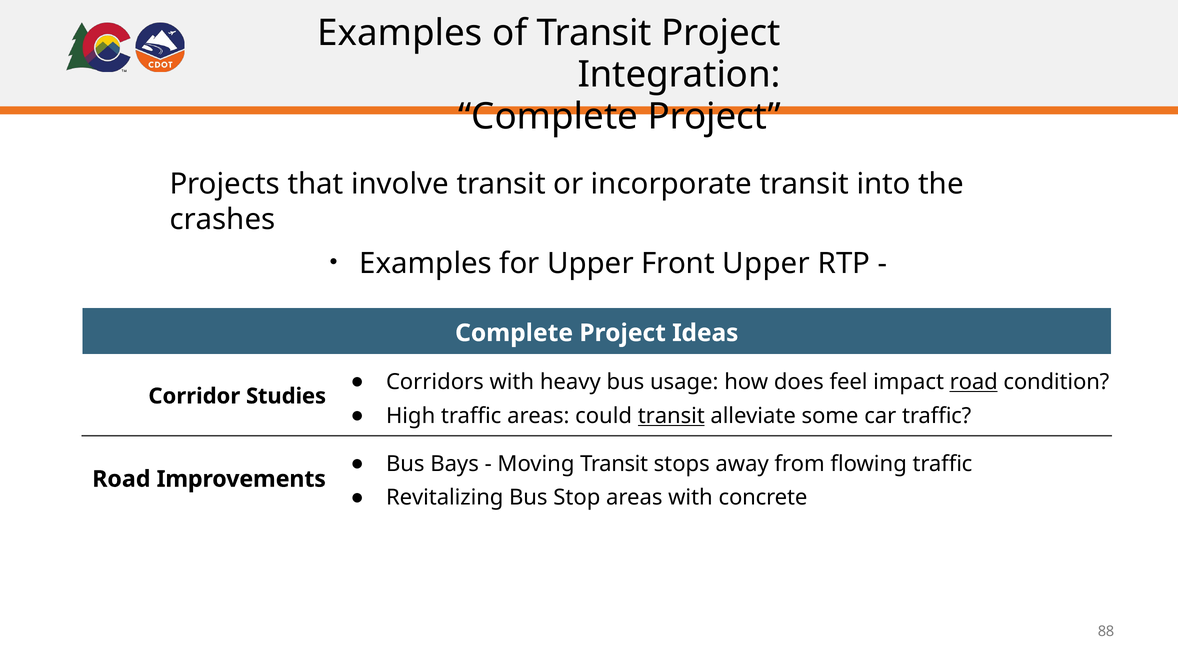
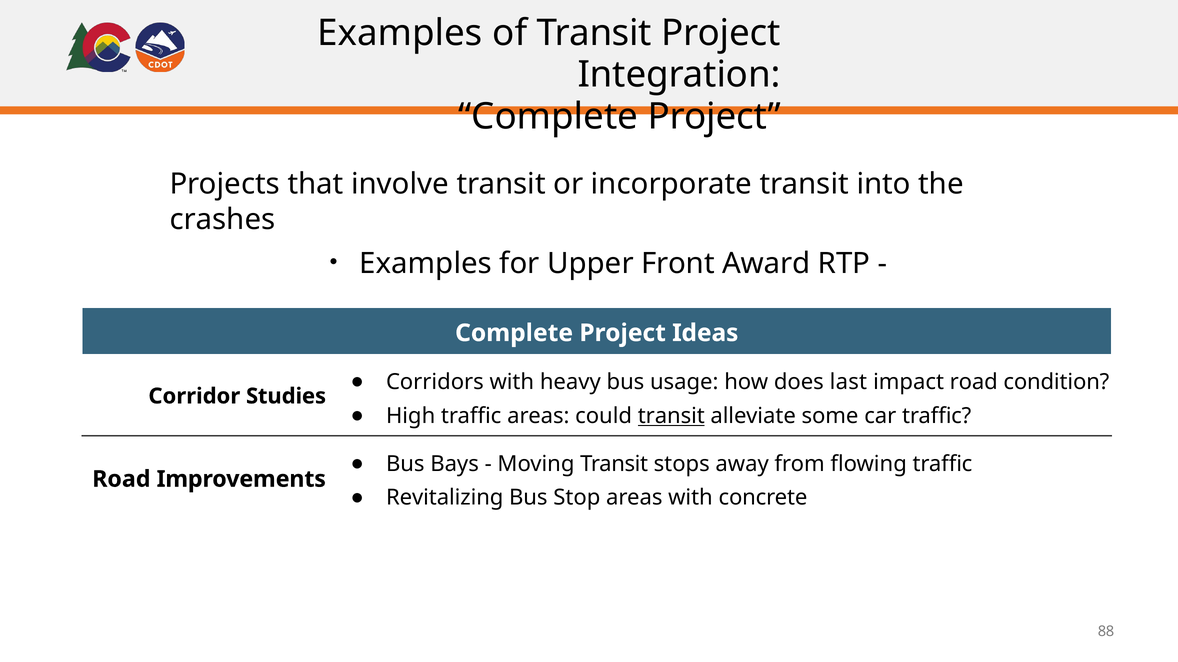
Front Upper: Upper -> Award
feel: feel -> last
road at (974, 382) underline: present -> none
